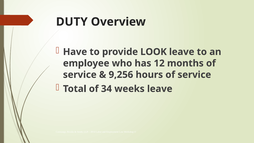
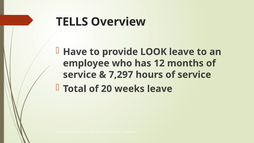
DUTY: DUTY -> TELLS
9,256: 9,256 -> 7,297
34: 34 -> 20
